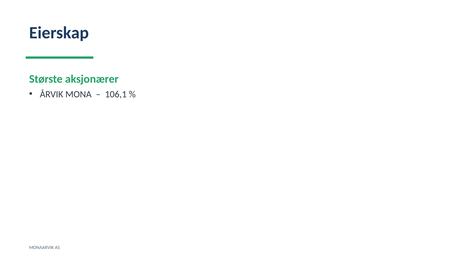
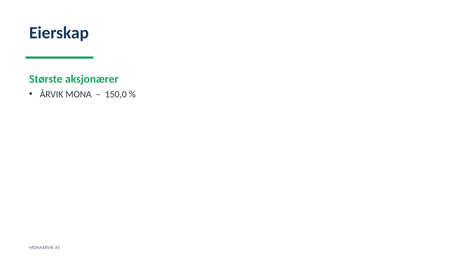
106,1: 106,1 -> 150,0
